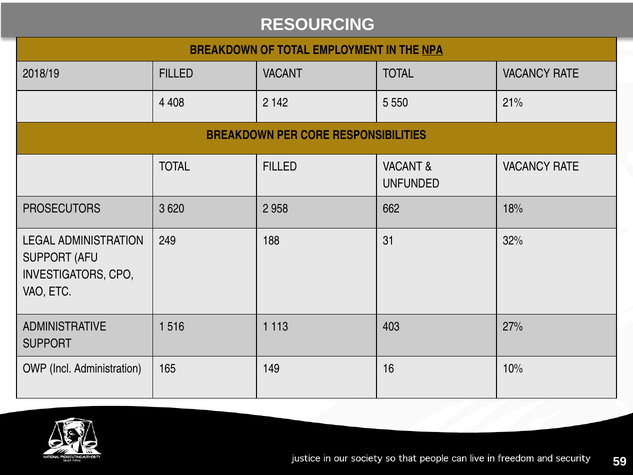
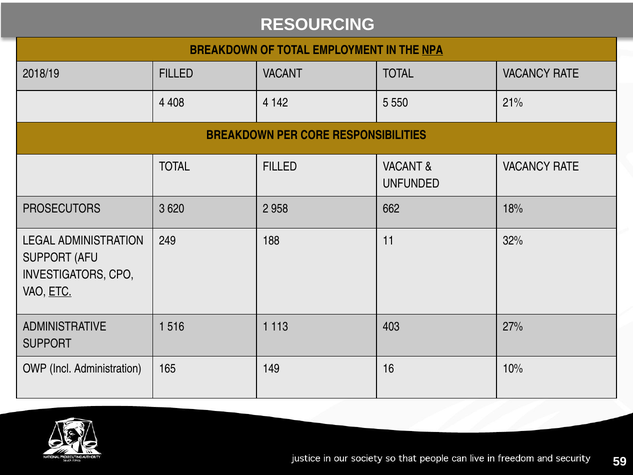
408 2: 2 -> 4
31: 31 -> 11
ETC underline: none -> present
